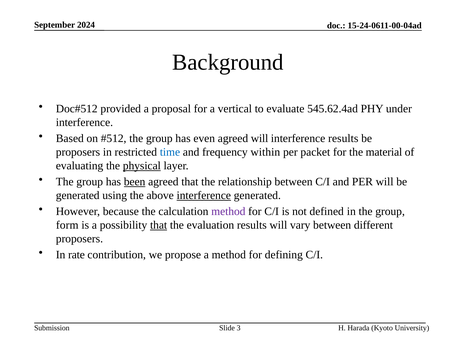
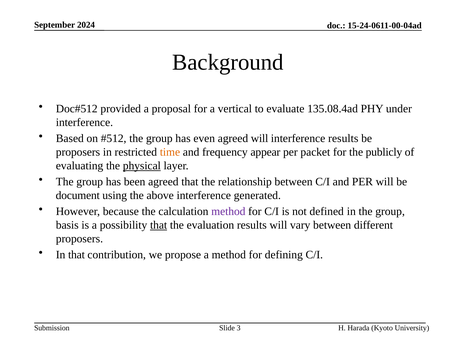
545.62.4ad: 545.62.4ad -> 135.08.4ad
time colour: blue -> orange
within: within -> appear
material: material -> publicly
been underline: present -> none
generated at (78, 195): generated -> document
interference at (204, 195) underline: present -> none
form: form -> basis
In rate: rate -> that
